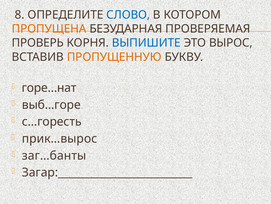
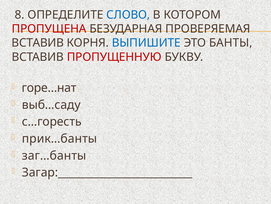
ПРОПУЩЕНА colour: orange -> red
ПРОВЕРЬ at (38, 43): ПРОВЕРЬ -> ВСТАВИВ
ВЫРОС: ВЫРОС -> БАНТЫ
ПРОПУЩЕННУЮ colour: orange -> red
выб…горе: выб…горе -> выб…саду
прик…вырос: прик…вырос -> прик…банты
